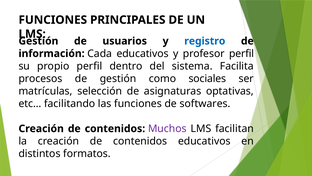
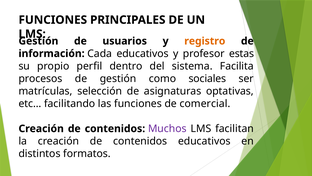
registro colour: blue -> orange
profesor perfil: perfil -> estas
softwares: softwares -> comercial
